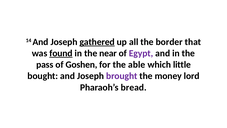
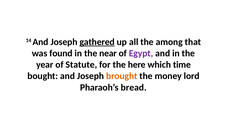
border: border -> among
found underline: present -> none
pass: pass -> year
Goshen: Goshen -> Statute
able: able -> here
little: little -> time
brought colour: purple -> orange
